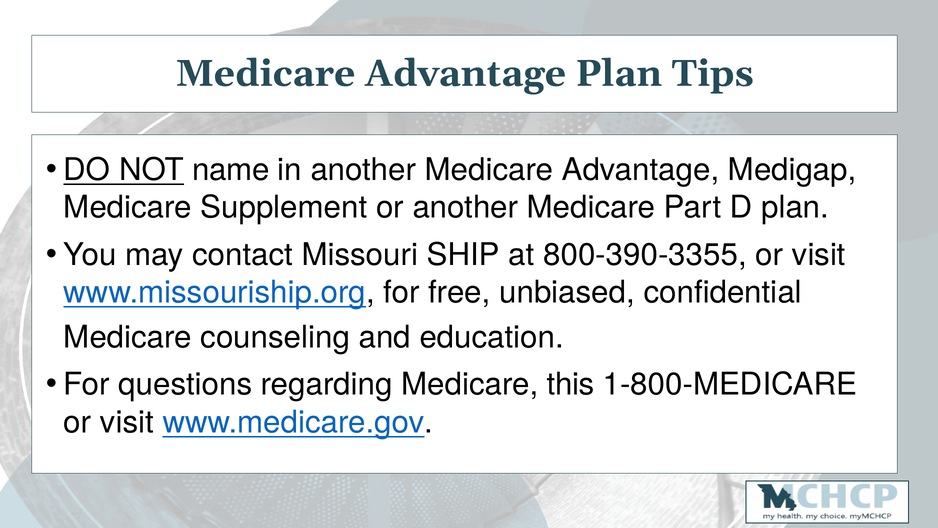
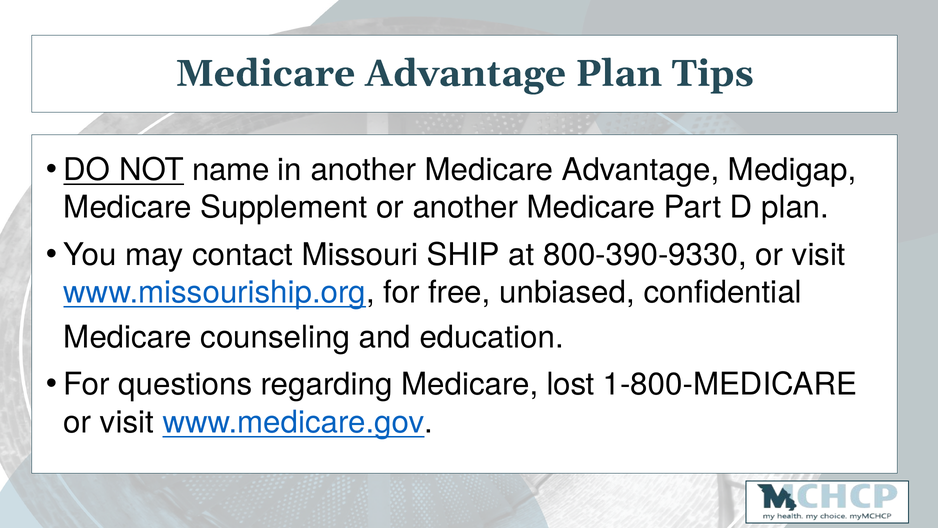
800-390-3355: 800-390-3355 -> 800-390-9330
this: this -> lost
